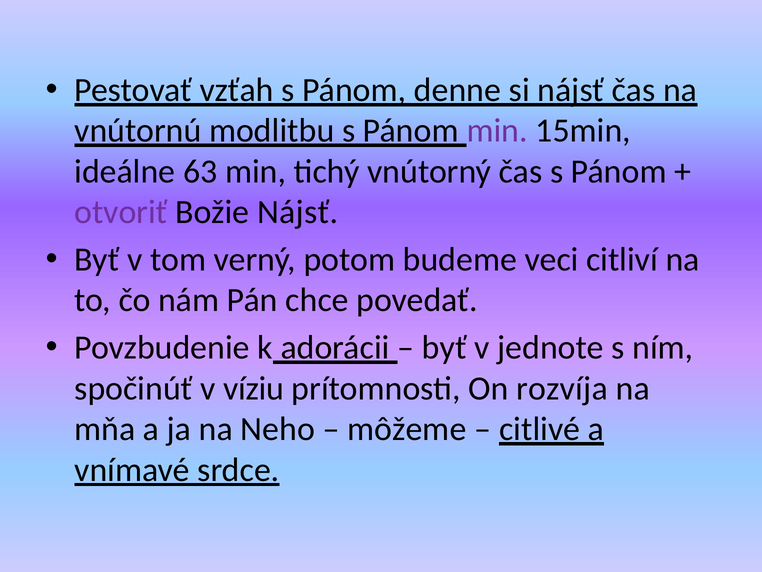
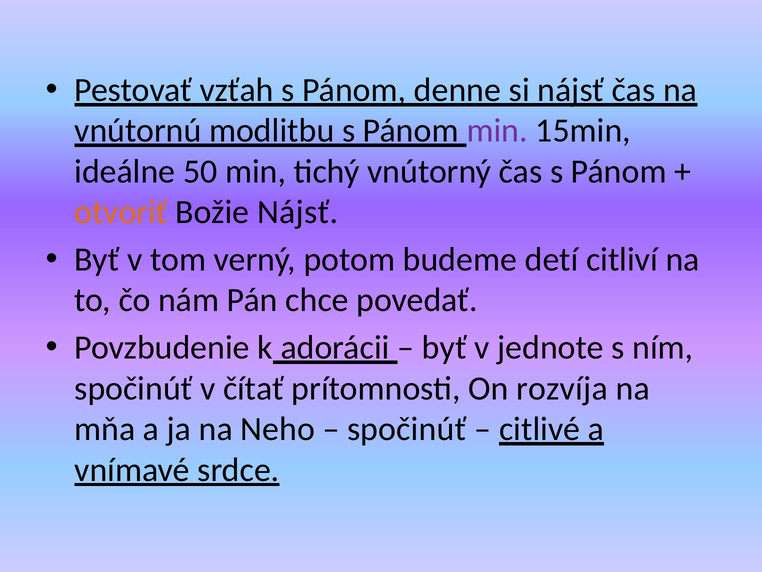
63: 63 -> 50
otvoriť colour: purple -> orange
veci: veci -> detí
víziu: víziu -> čítať
môžeme at (407, 429): môžeme -> spočinúť
